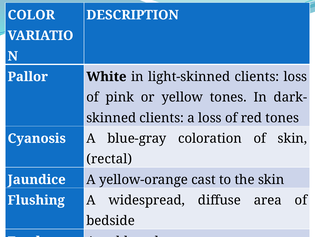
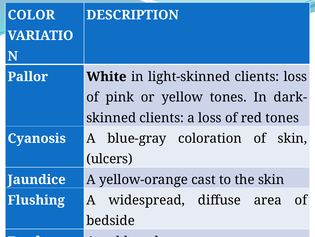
rectal: rectal -> ulcers
